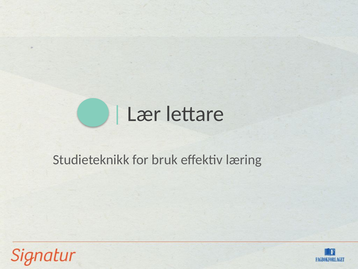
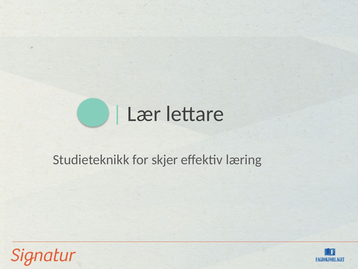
bruk: bruk -> skjer
